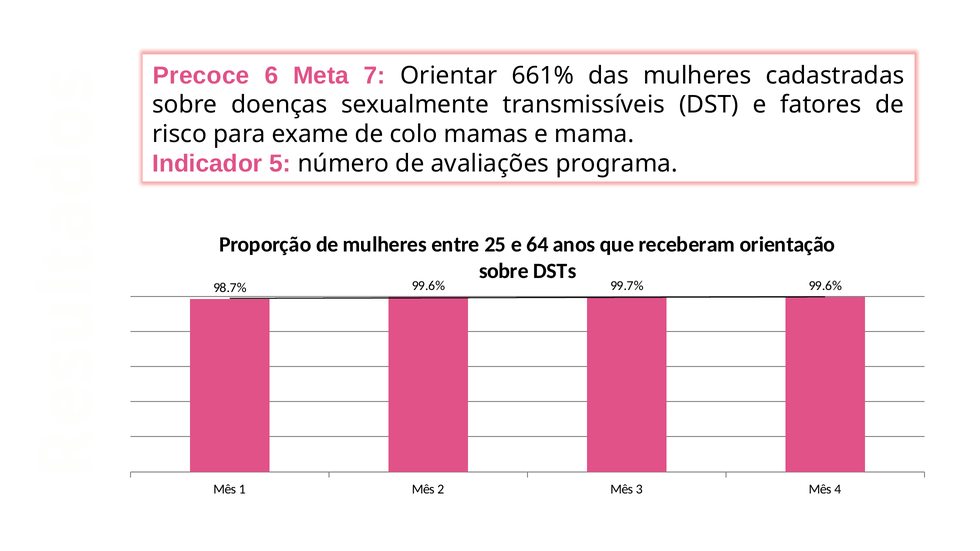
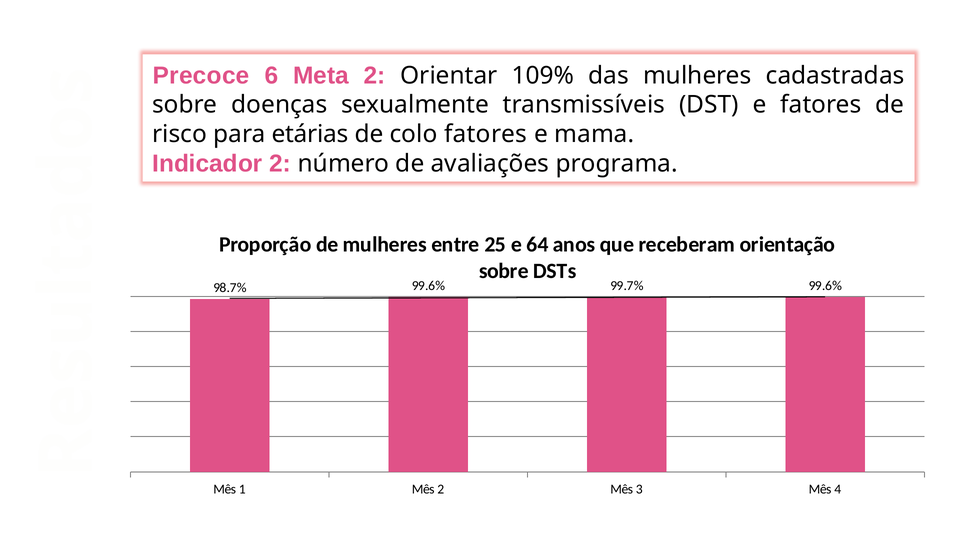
Meta 7: 7 -> 2
661%: 661% -> 109%
exame: exame -> etárias
colo mamas: mamas -> fatores
Indicador 5: 5 -> 2
